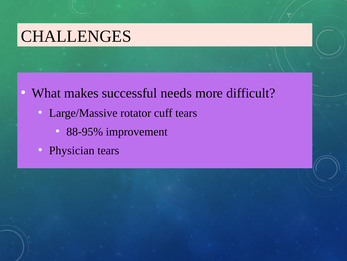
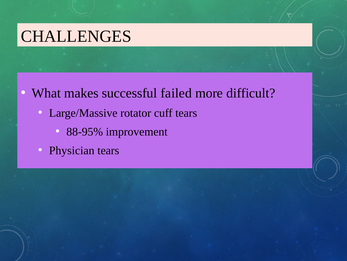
needs: needs -> failed
